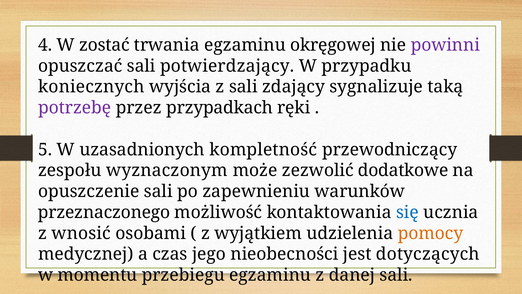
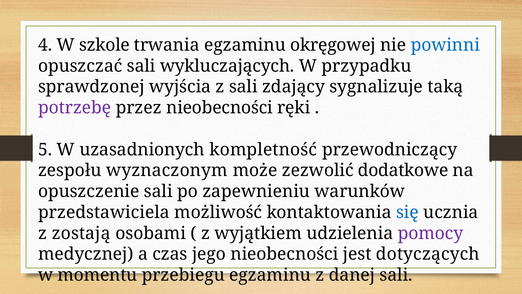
zostać: zostać -> szkole
powinni colour: purple -> blue
potwierdzający: potwierdzający -> wykluczających
koniecznych: koniecznych -> sprawdzonej
przez przypadkach: przypadkach -> nieobecności
przeznaczonego: przeznaczonego -> przedstawiciela
wnosić: wnosić -> zostają
pomocy colour: orange -> purple
